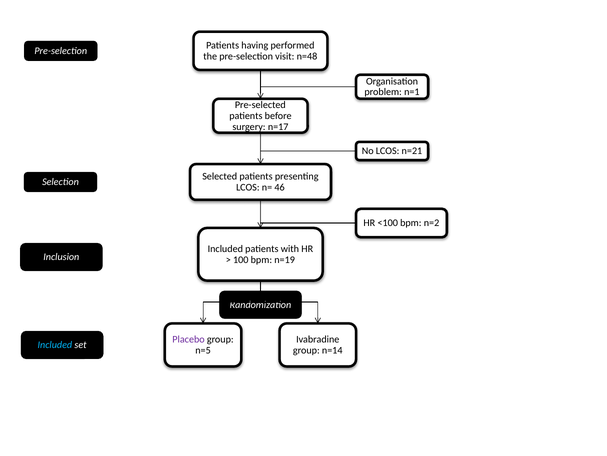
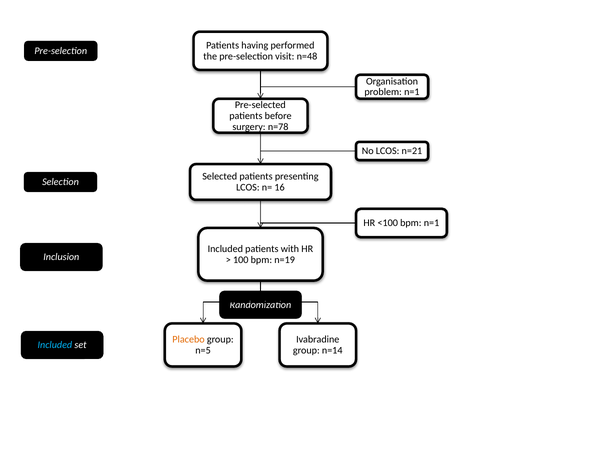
n=17: n=17 -> n=78
46: 46 -> 16
bpm n=2: n=2 -> n=1
Placebo colour: purple -> orange
